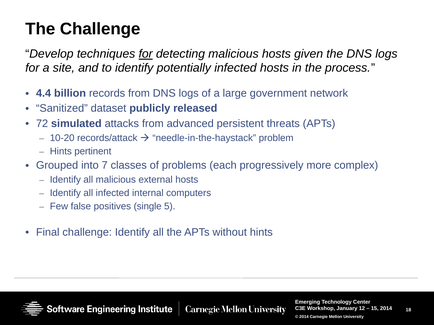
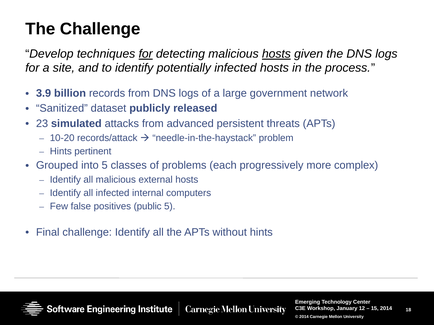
hosts at (276, 54) underline: none -> present
4.4: 4.4 -> 3.9
72: 72 -> 23
into 7: 7 -> 5
single: single -> public
